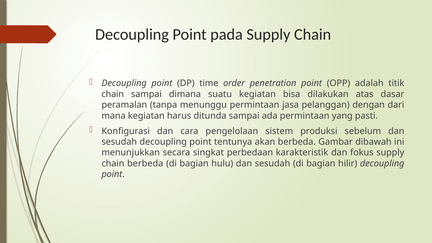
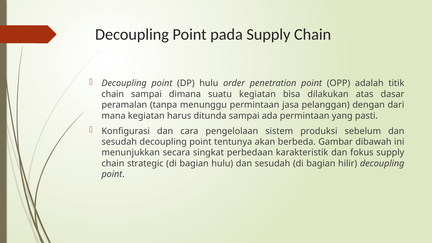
DP time: time -> hulu
chain berbeda: berbeda -> strategic
